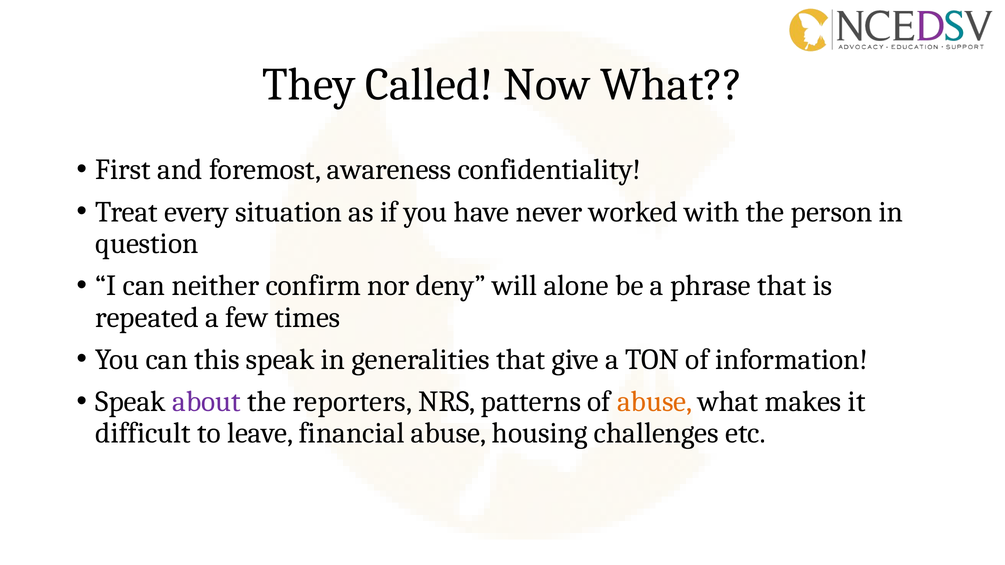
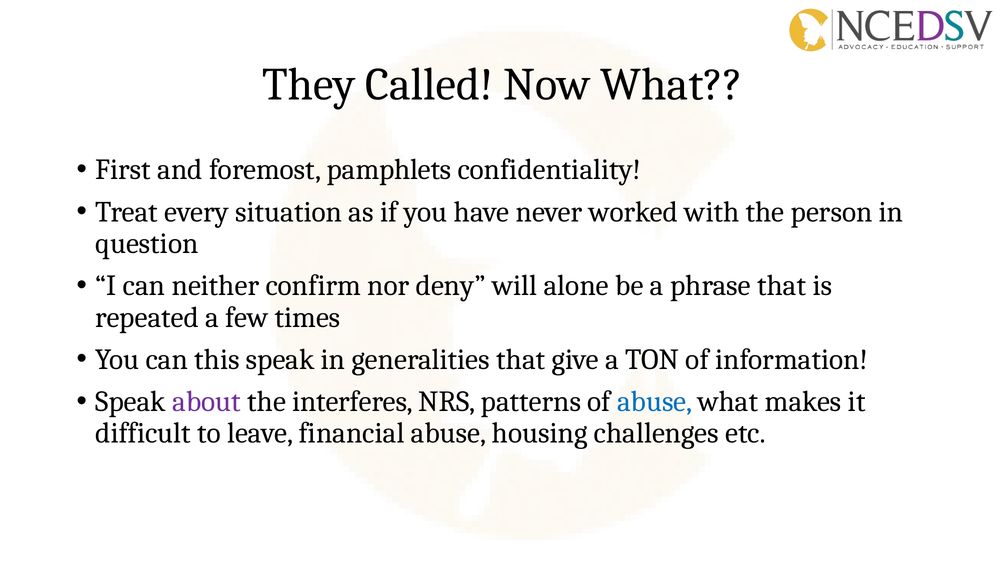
awareness: awareness -> pamphlets
reporters: reporters -> interferes
abuse at (655, 402) colour: orange -> blue
